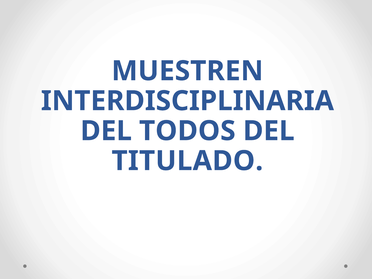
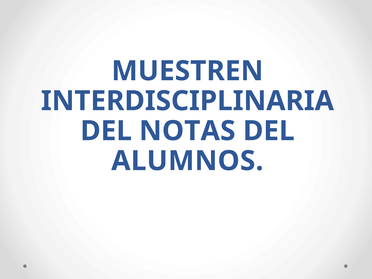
TODOS: TODOS -> NOTAS
TITULADO: TITULADO -> ALUMNOS
